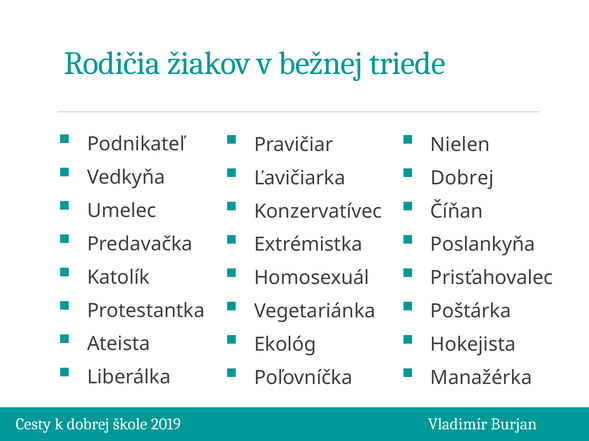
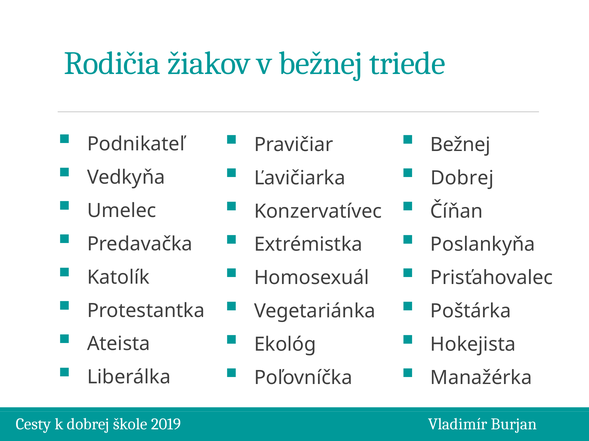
Nielen at (460, 145): Nielen -> Bežnej
